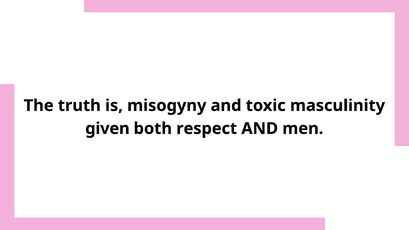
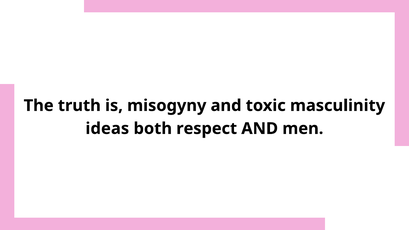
given: given -> ideas
